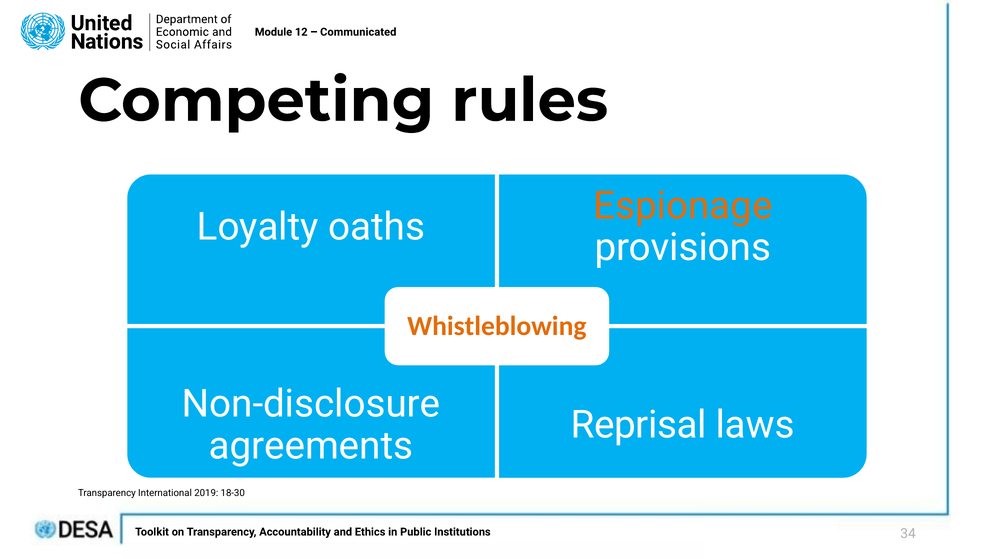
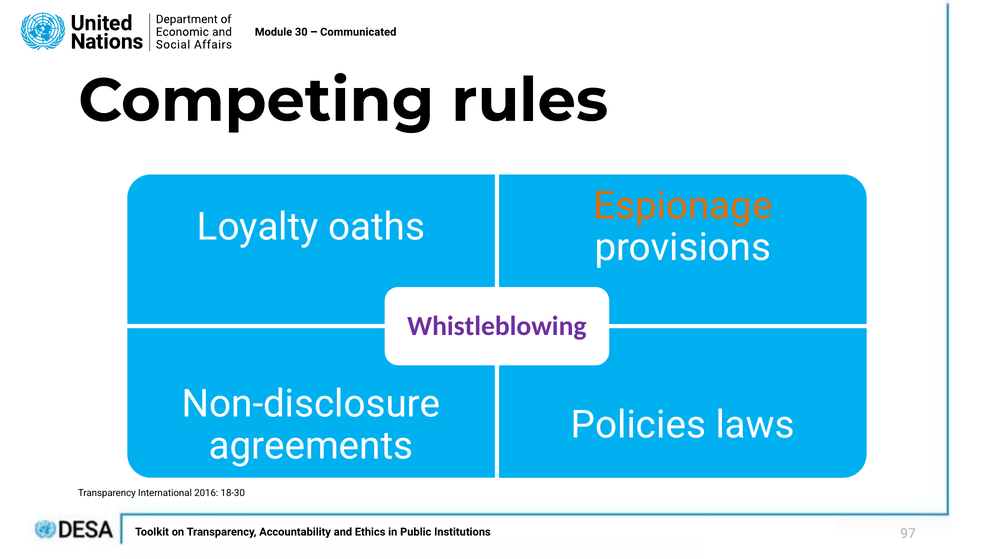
12: 12 -> 30
Whistleblowing colour: orange -> purple
Reprisal: Reprisal -> Policies
2019: 2019 -> 2016
34: 34 -> 97
